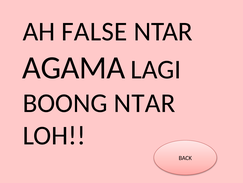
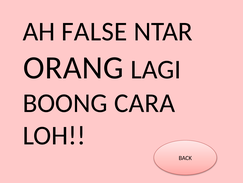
AGAMA: AGAMA -> ORANG
BOONG NTAR: NTAR -> CARA
